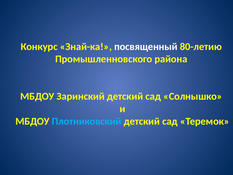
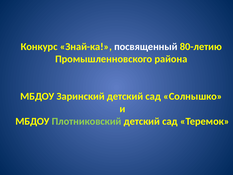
Плотниковский colour: light blue -> light green
